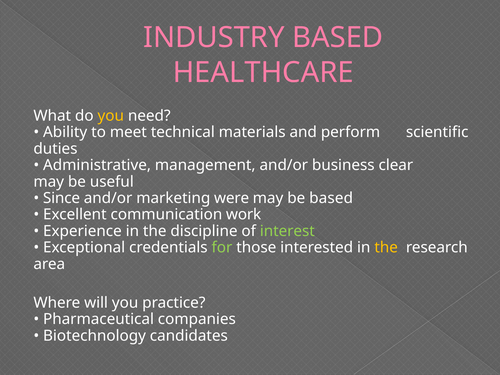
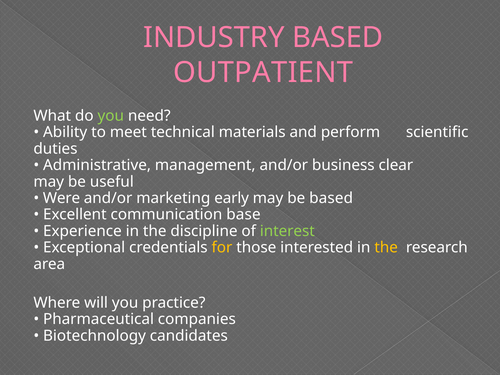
HEALTHCARE: HEALTHCARE -> OUTPATIENT
you at (111, 116) colour: yellow -> light green
Since: Since -> Were
were: were -> early
work: work -> base
for colour: light green -> yellow
